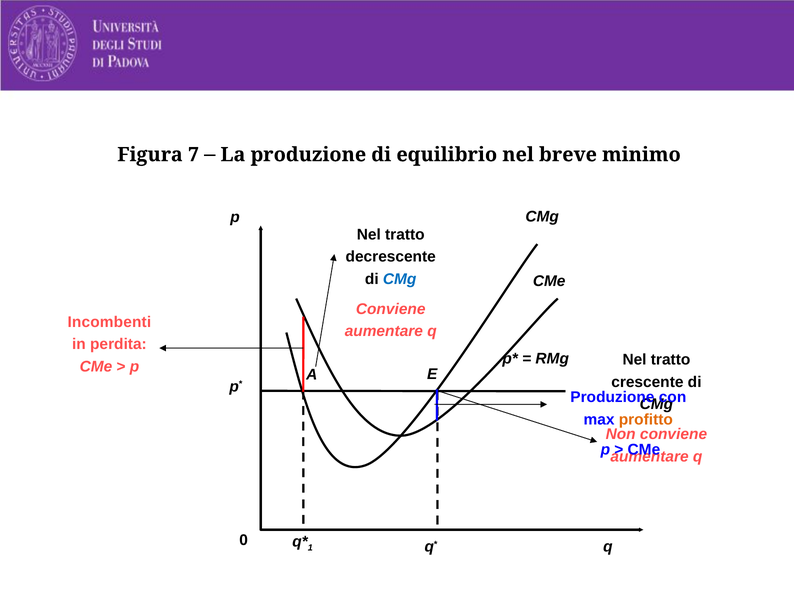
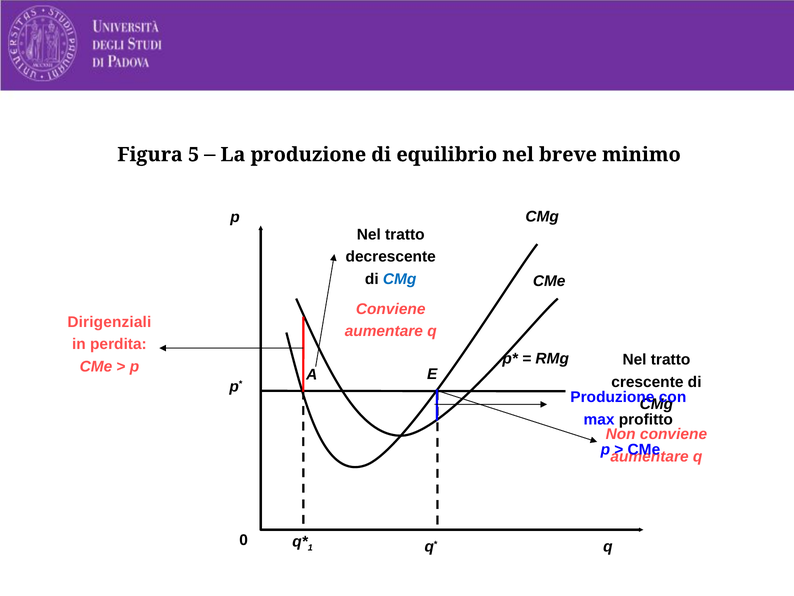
7: 7 -> 5
Incombenti: Incombenti -> Dirigenziali
profitto colour: orange -> black
